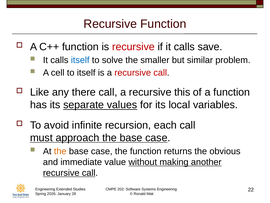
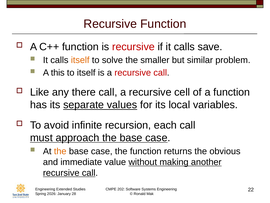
itself at (80, 60) colour: blue -> orange
cell: cell -> this
this: this -> cell
